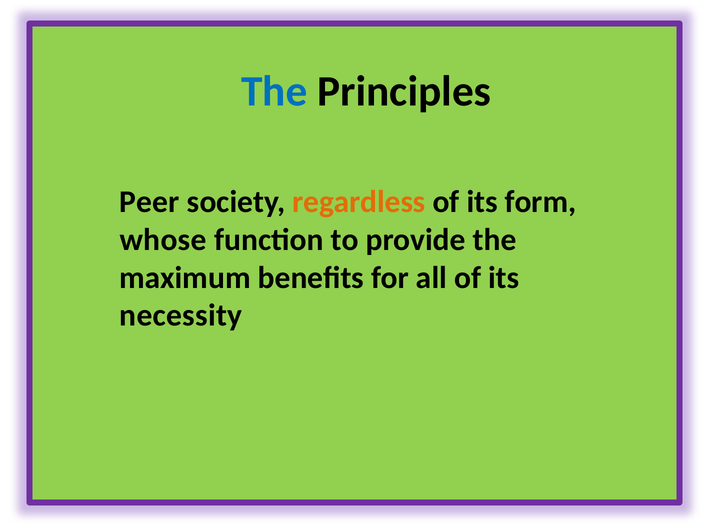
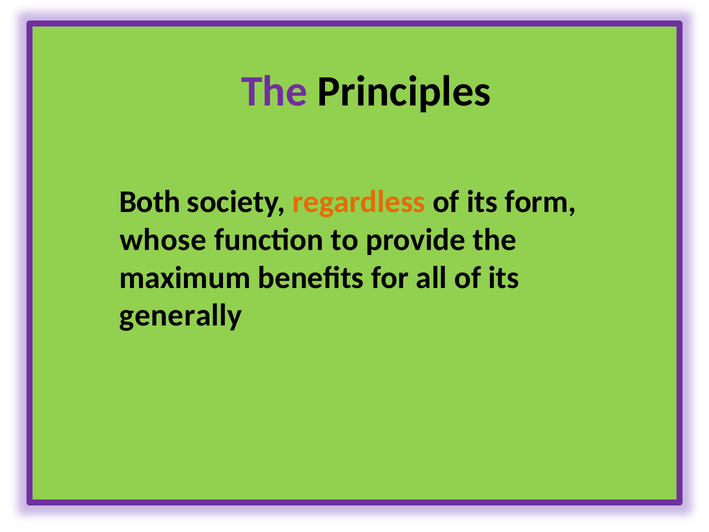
The at (274, 92) colour: blue -> purple
Peer: Peer -> Both
necessity: necessity -> generally
